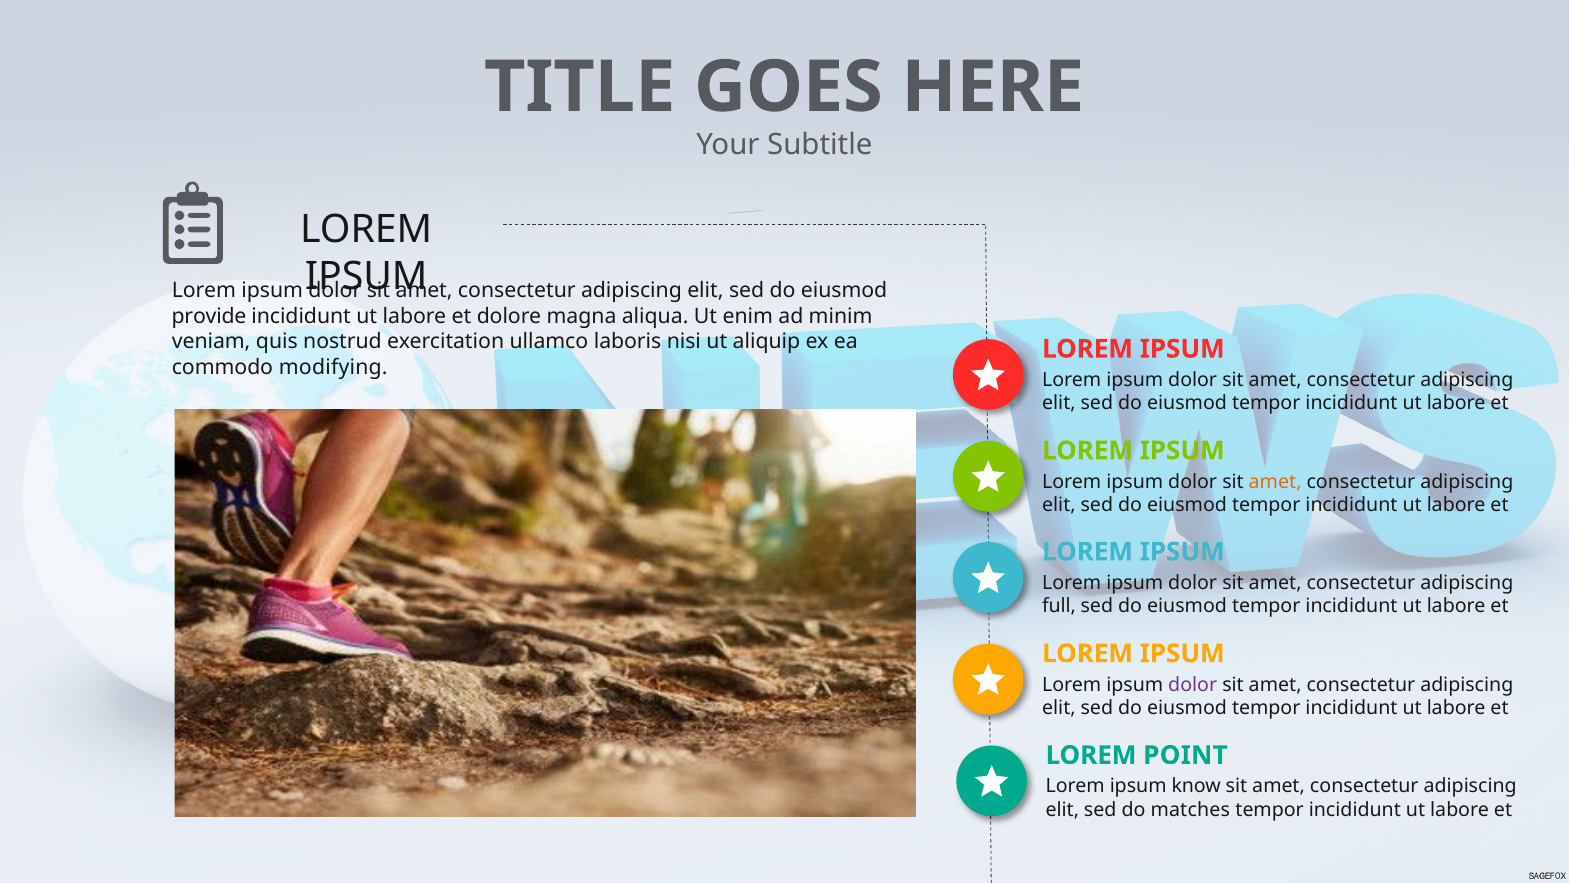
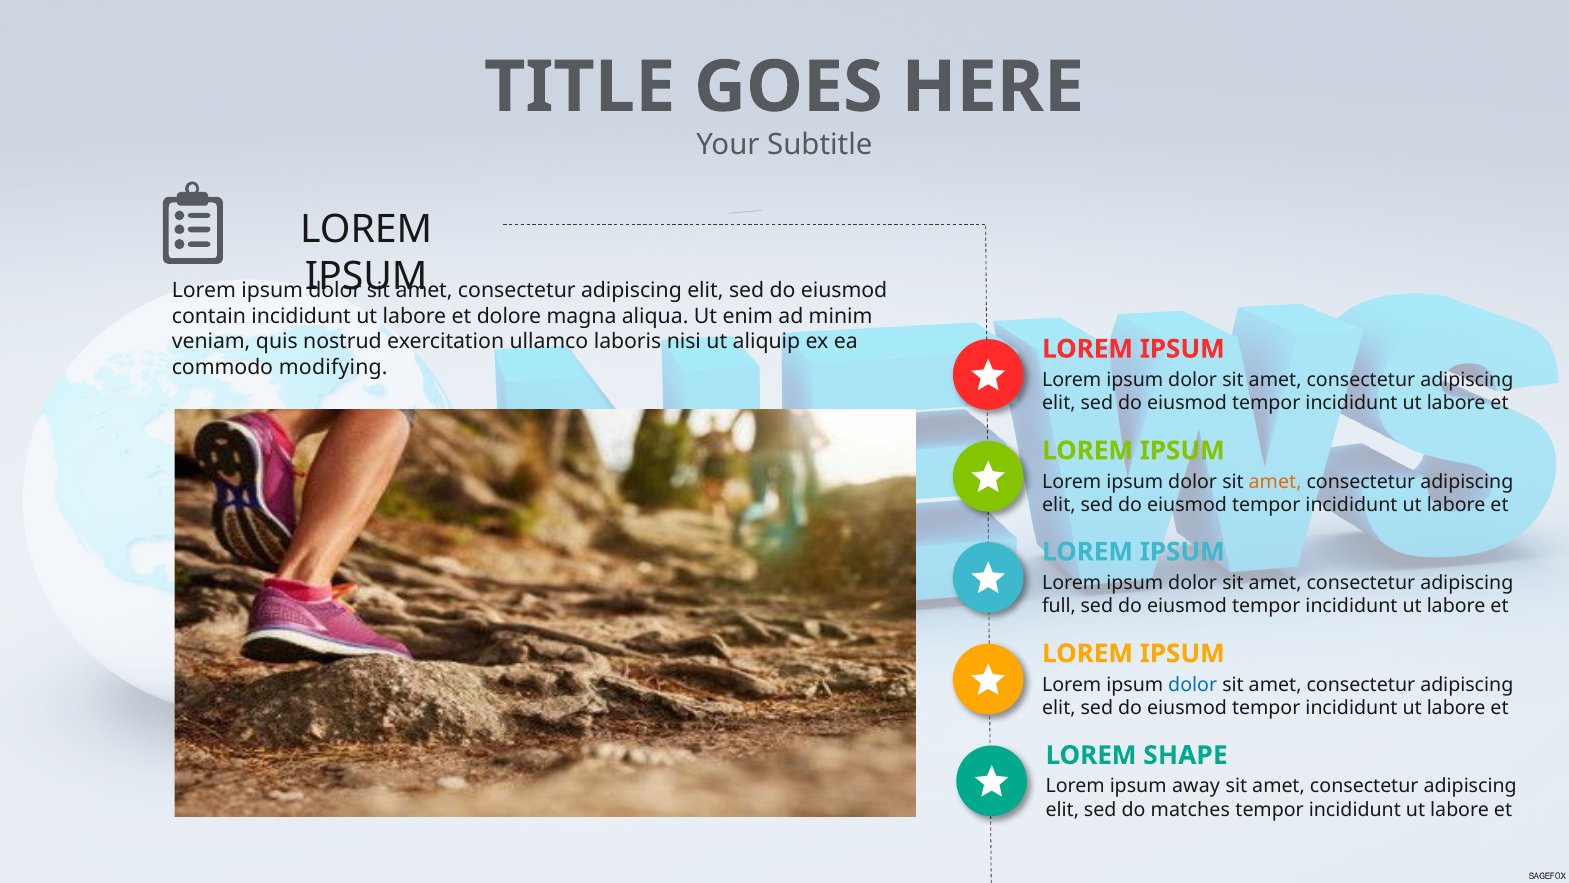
provide: provide -> contain
dolor at (1193, 684) colour: purple -> blue
POINT: POINT -> SHAPE
know: know -> away
